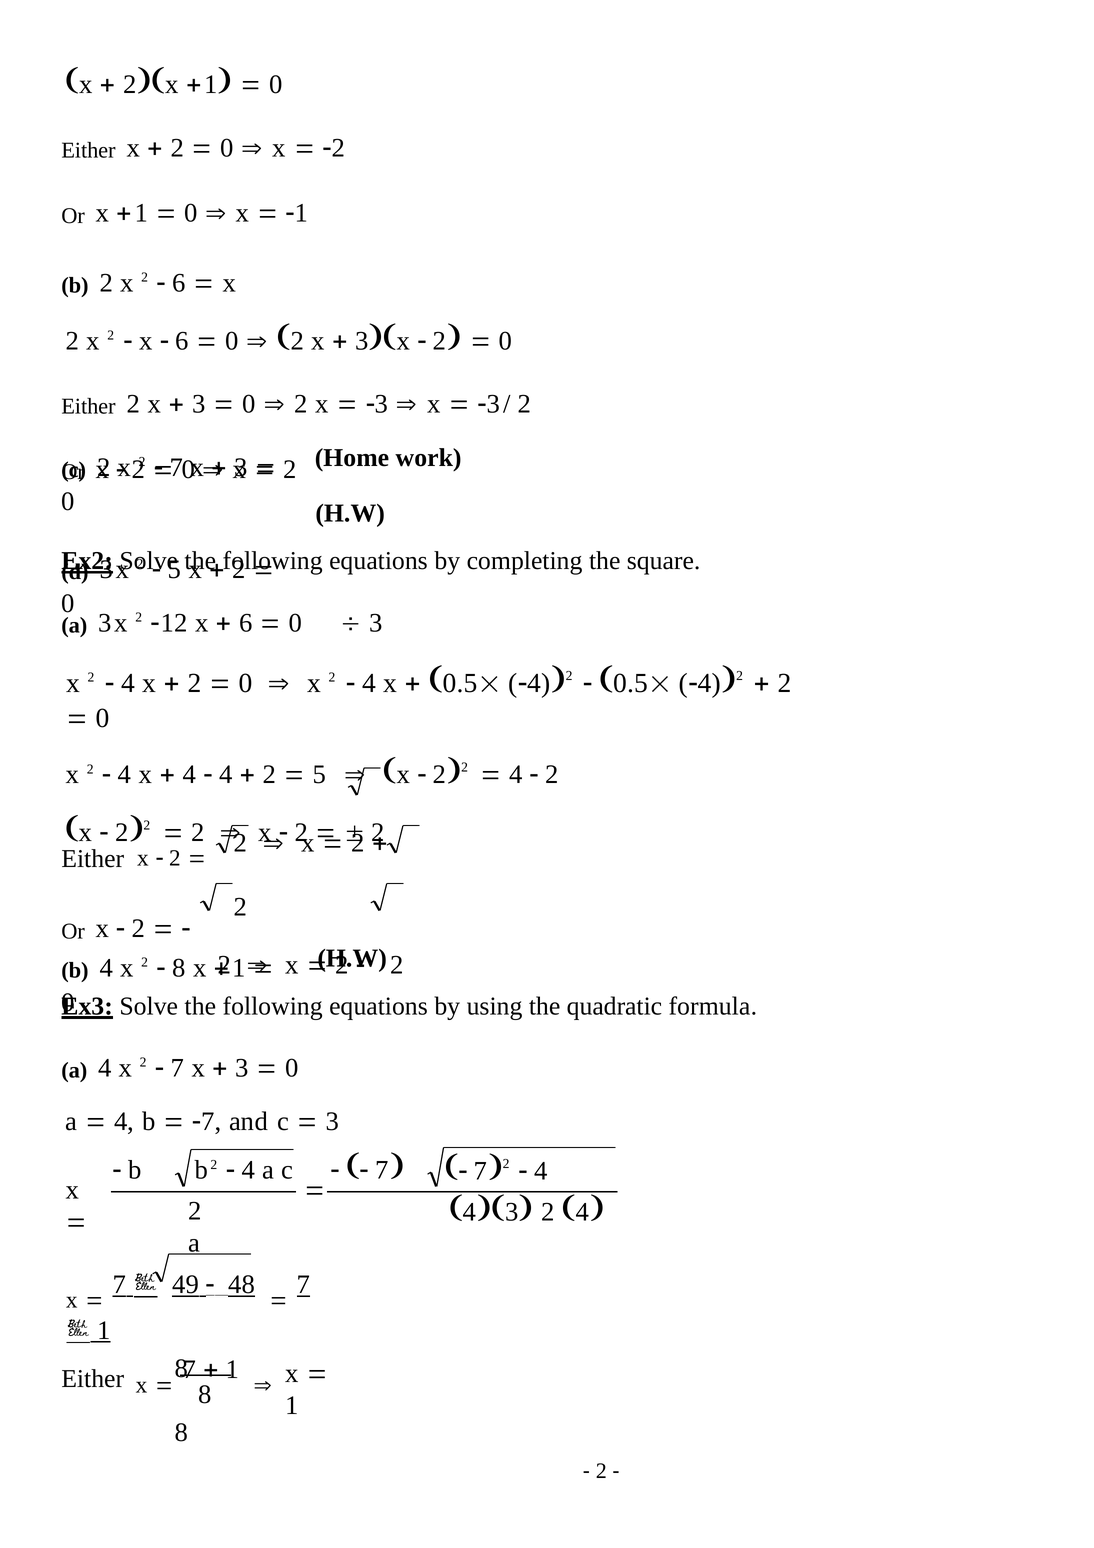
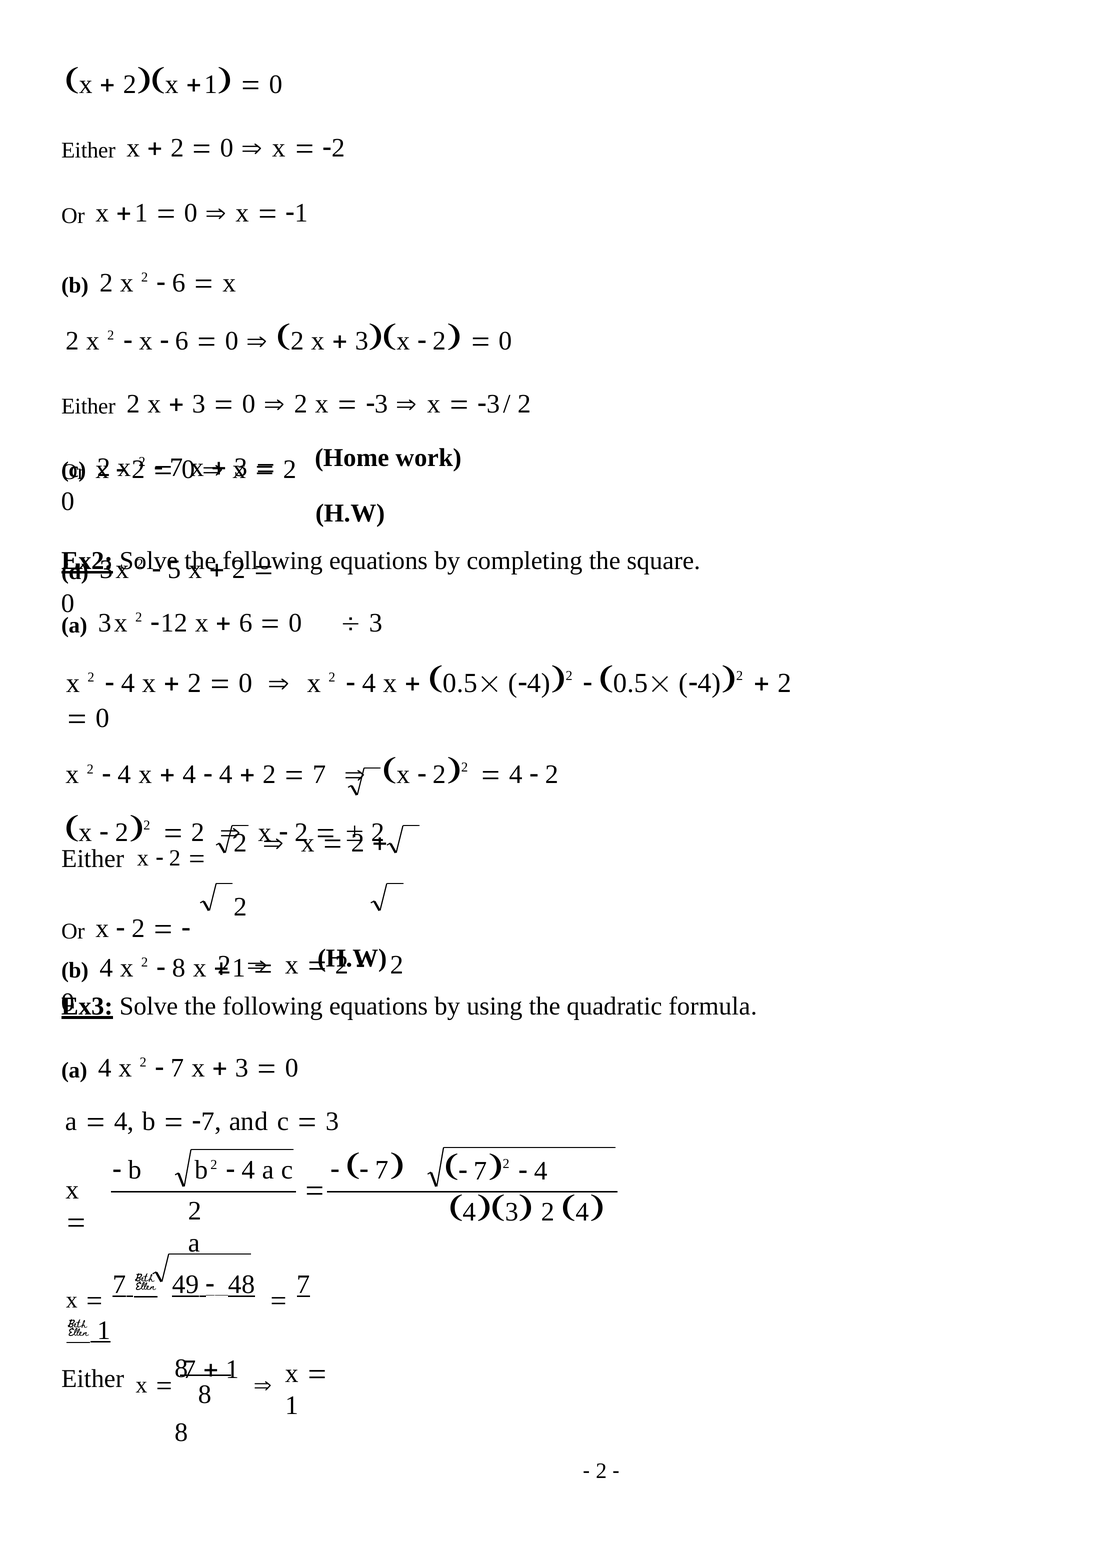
5 at (319, 775): 5 -> 7
